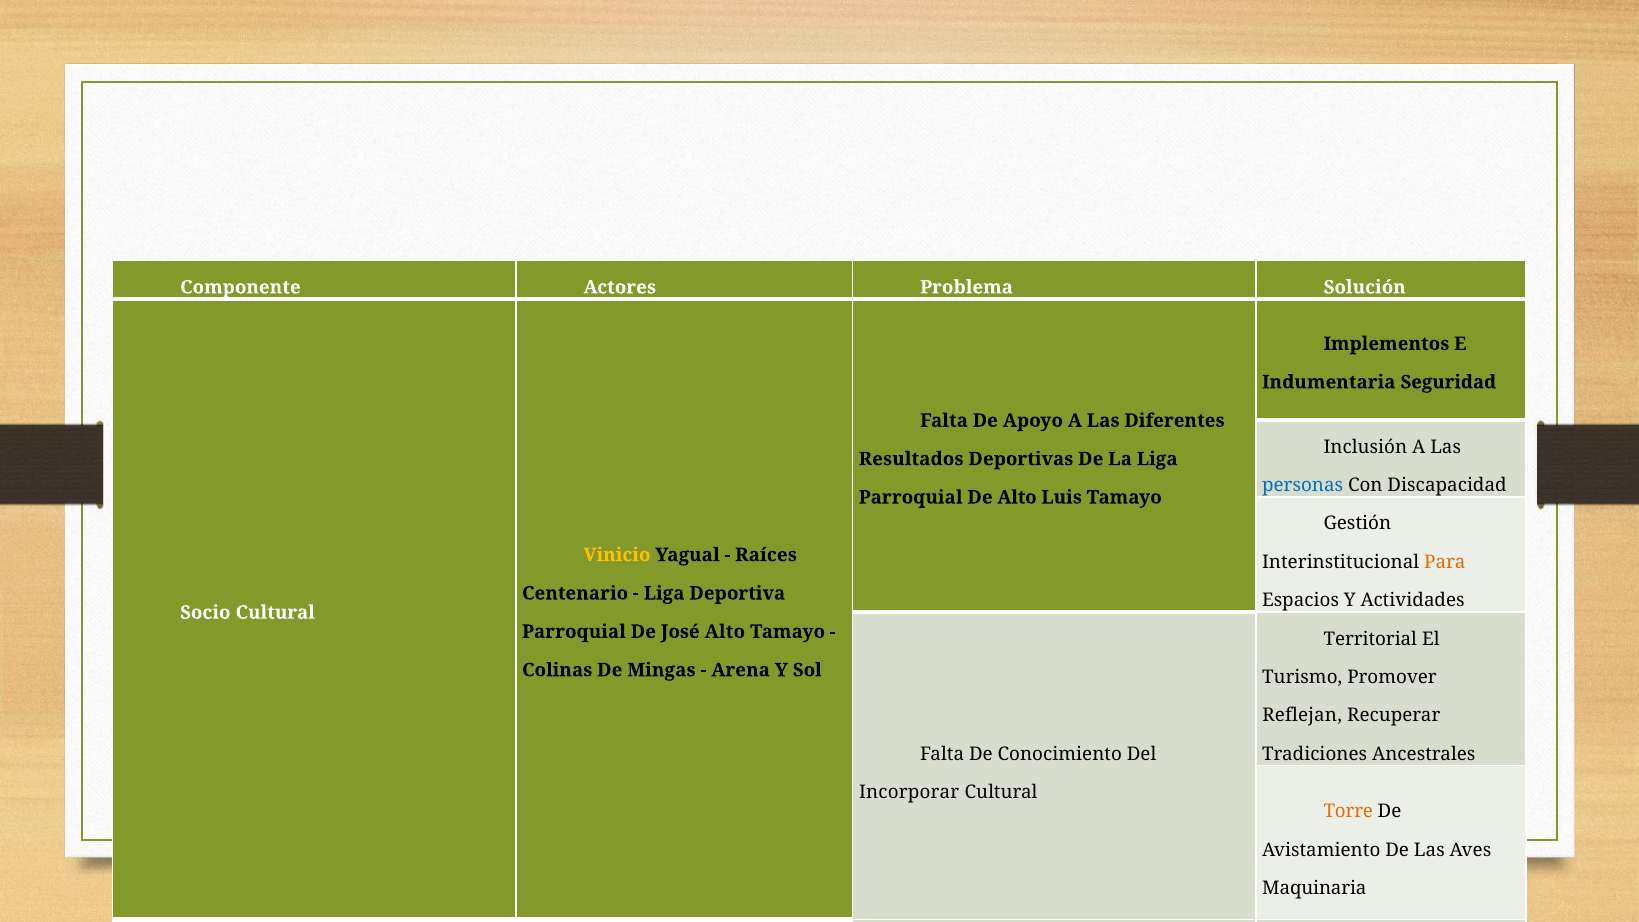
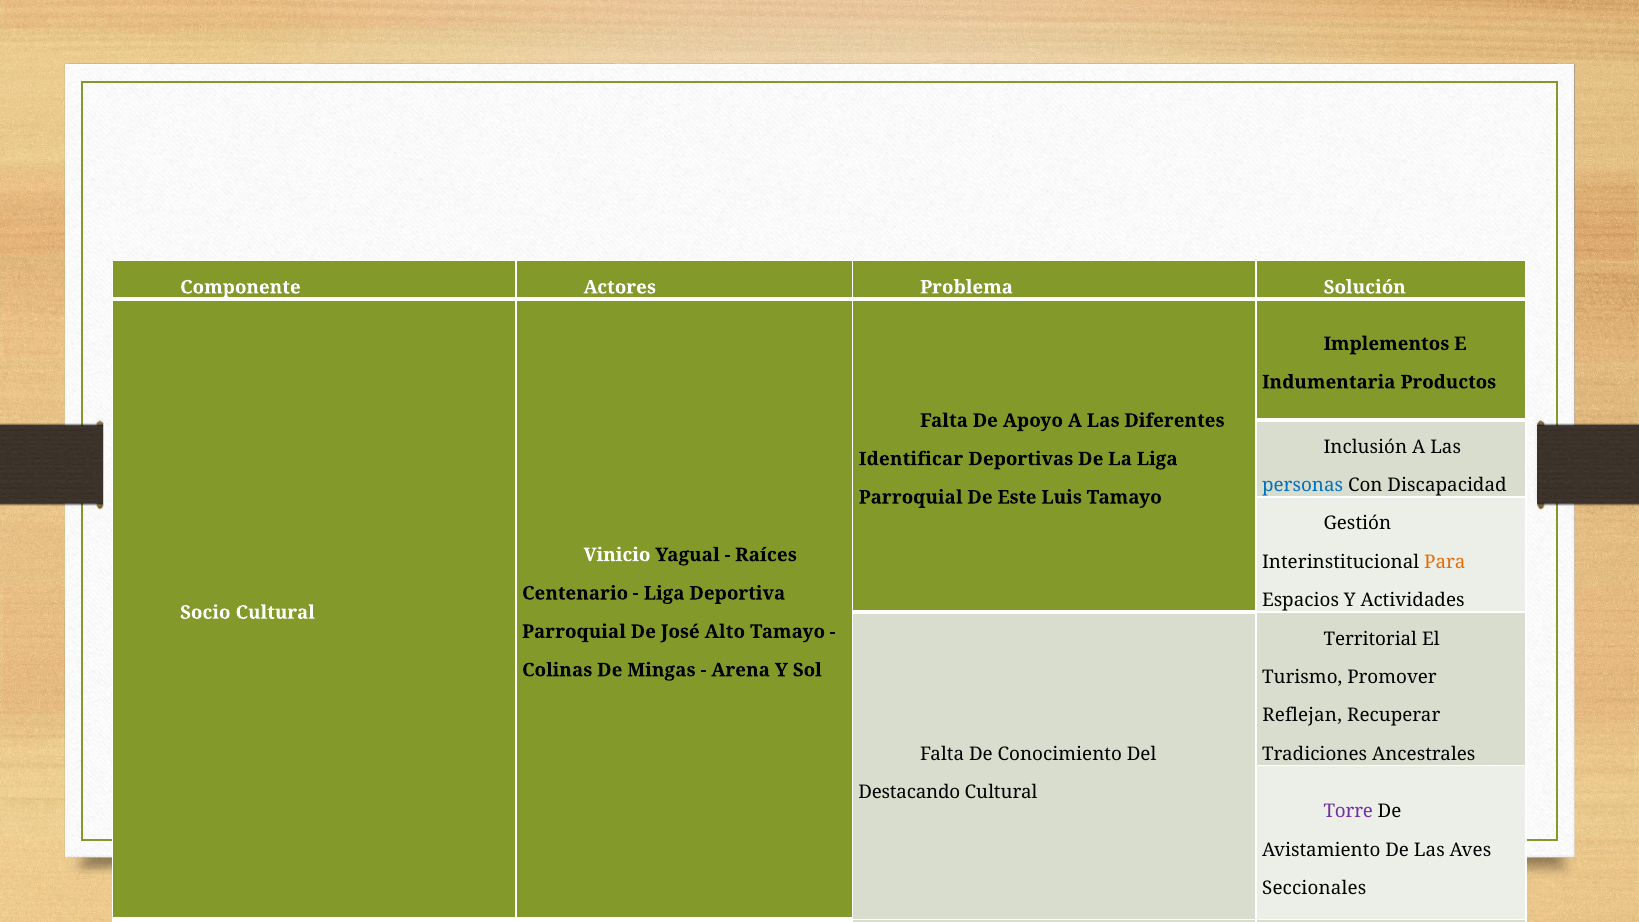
Seguridad: Seguridad -> Productos
Resultados: Resultados -> Identificar
De Alto: Alto -> Este
Vinicio colour: yellow -> white
Incorporar: Incorporar -> Destacando
Torre colour: orange -> purple
Maquinaria: Maquinaria -> Seccionales
